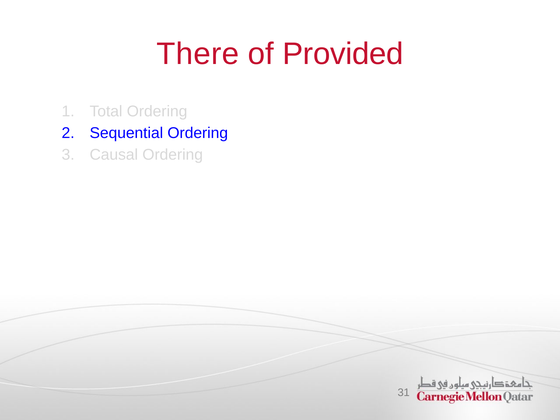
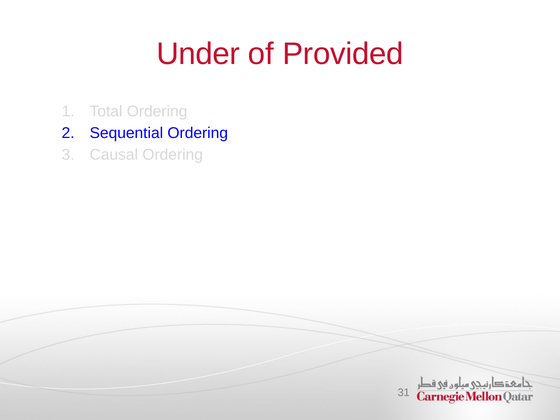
There: There -> Under
